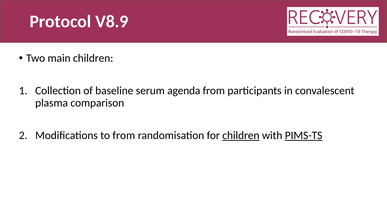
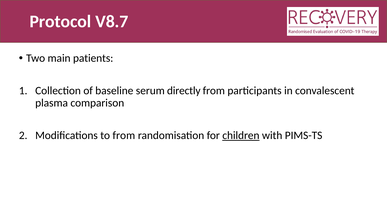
V8.9: V8.9 -> V8.7
main children: children -> patients
agenda: agenda -> directly
PIMS-TS underline: present -> none
